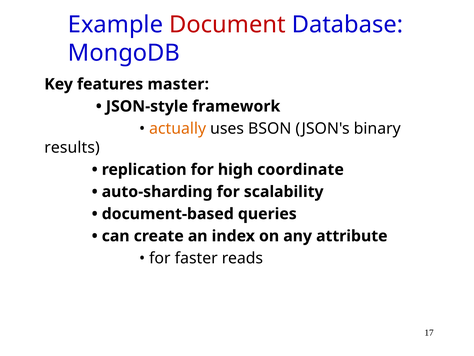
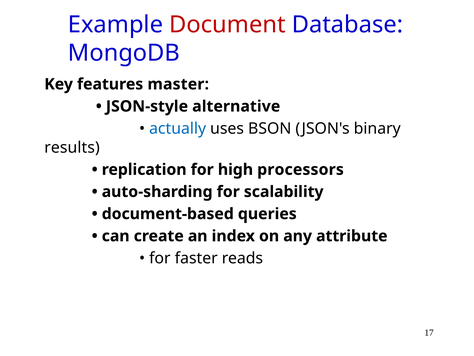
framework: framework -> alternative
actually colour: orange -> blue
coordinate: coordinate -> processors
